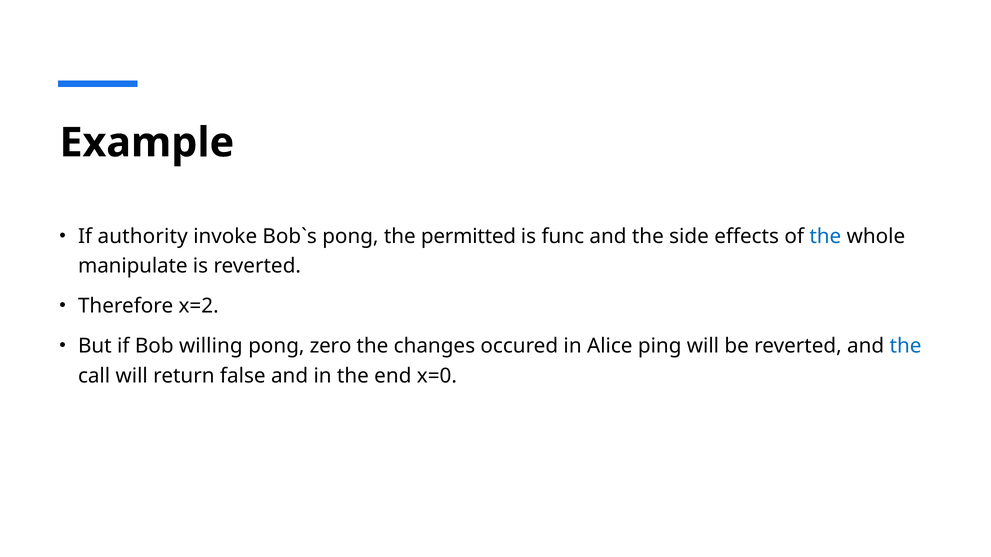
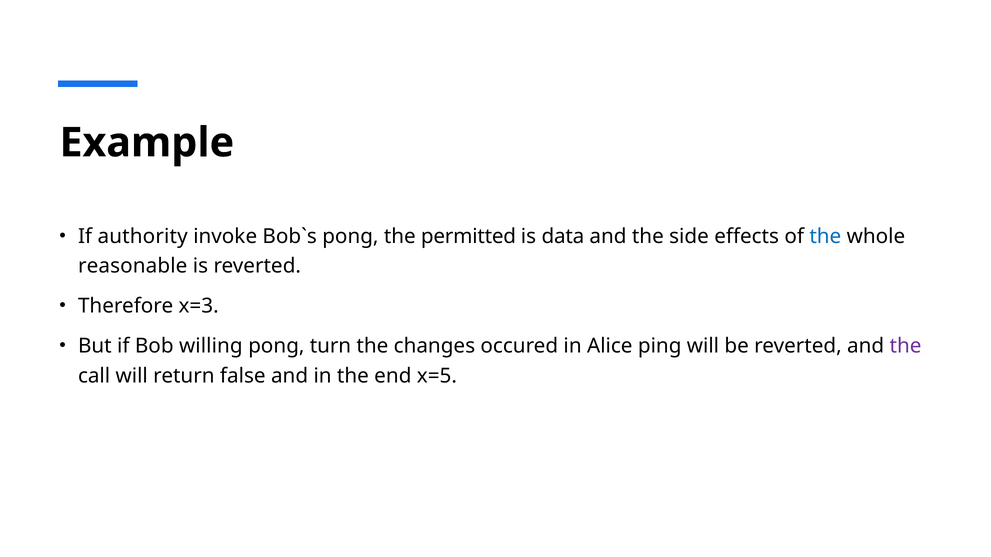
func: func -> data
manipulate: manipulate -> reasonable
x=2: x=2 -> x=3
zero: zero -> turn
the at (906, 346) colour: blue -> purple
x=0: x=0 -> x=5
